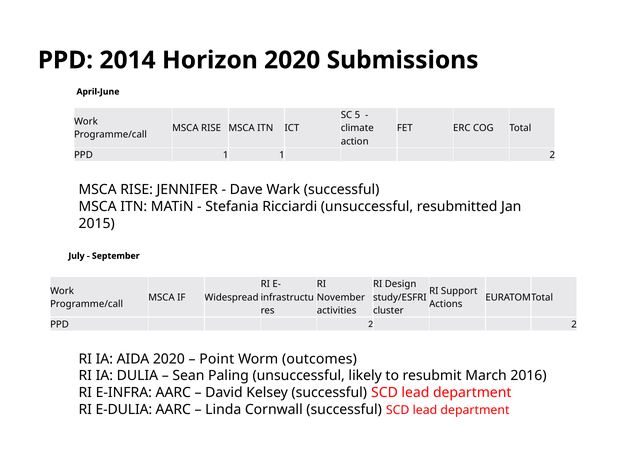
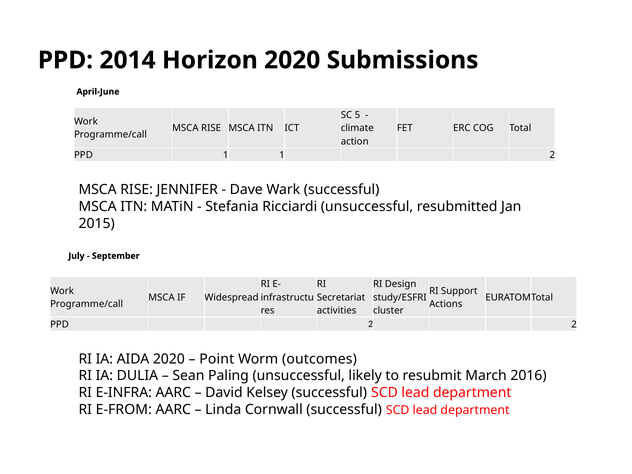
November: November -> Secretariat
E-DULIA: E-DULIA -> E-FROM
